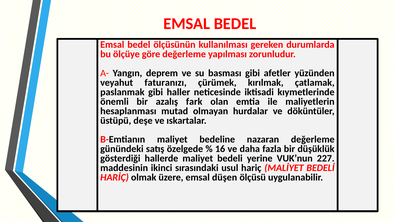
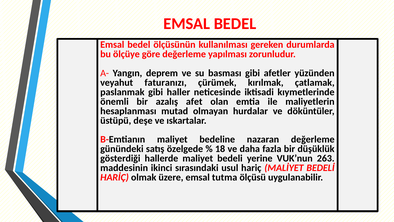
fark: fark -> afet
16: 16 -> 18
227: 227 -> 263
düşen: düşen -> tutma
